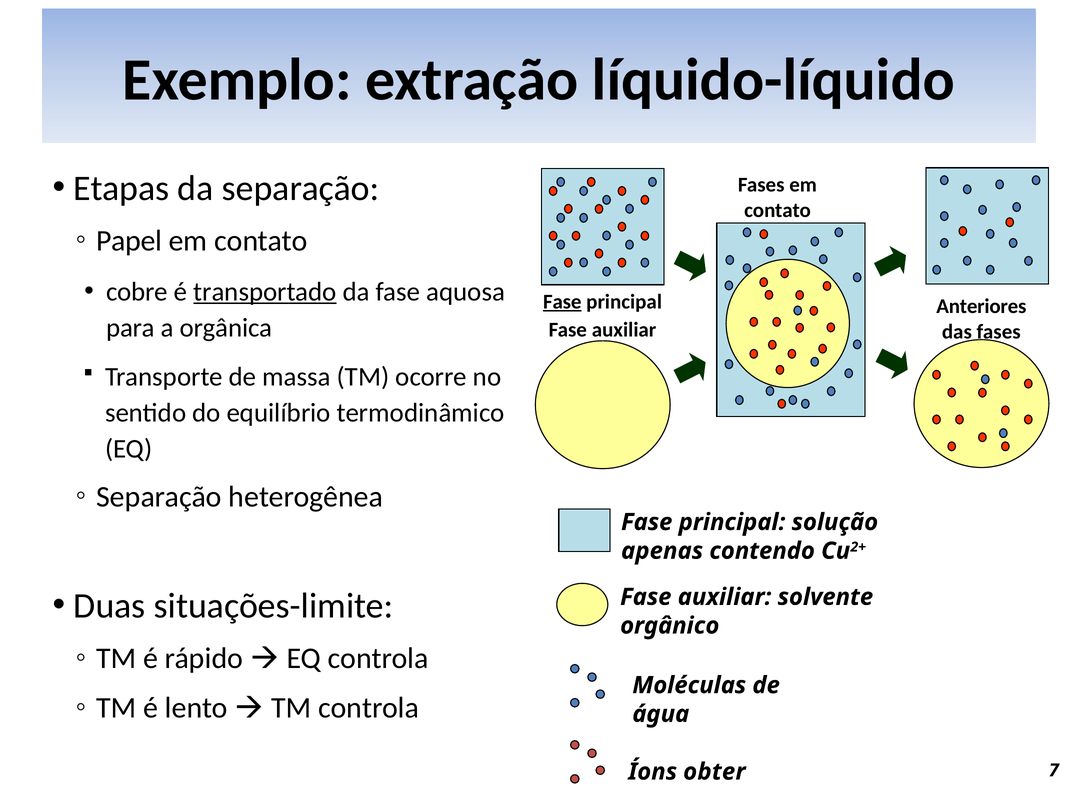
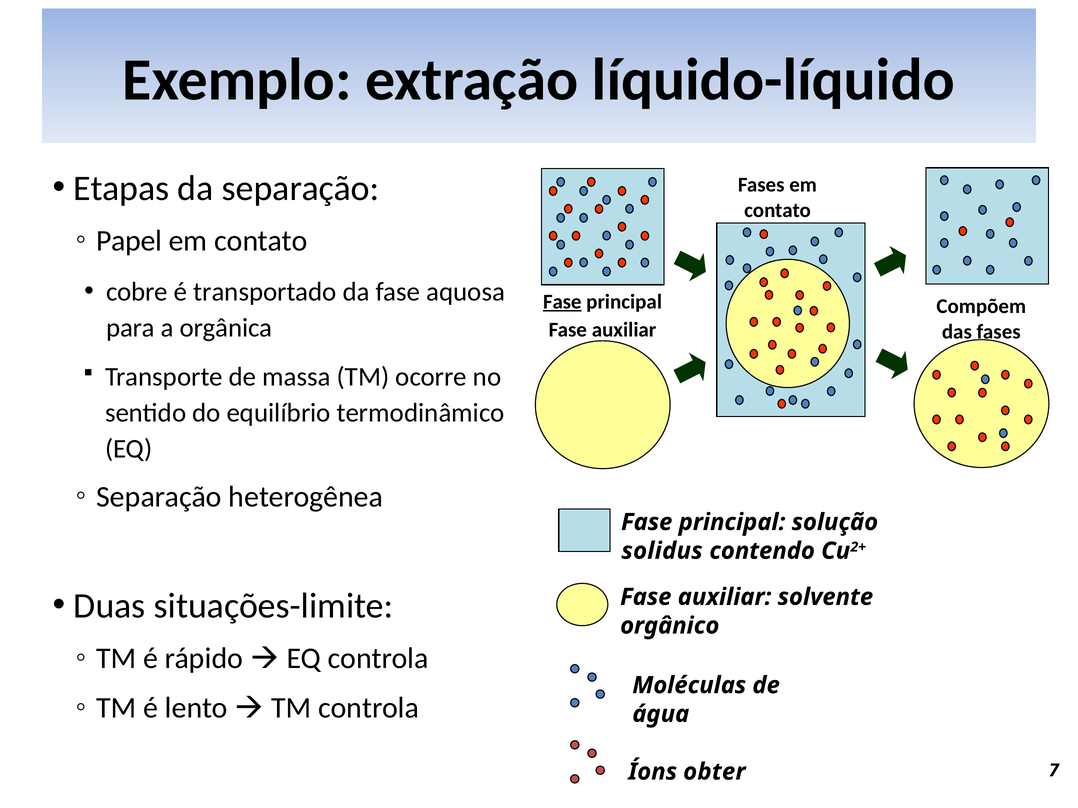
transportado underline: present -> none
Anteriores: Anteriores -> Compõem
apenas: apenas -> solidus
